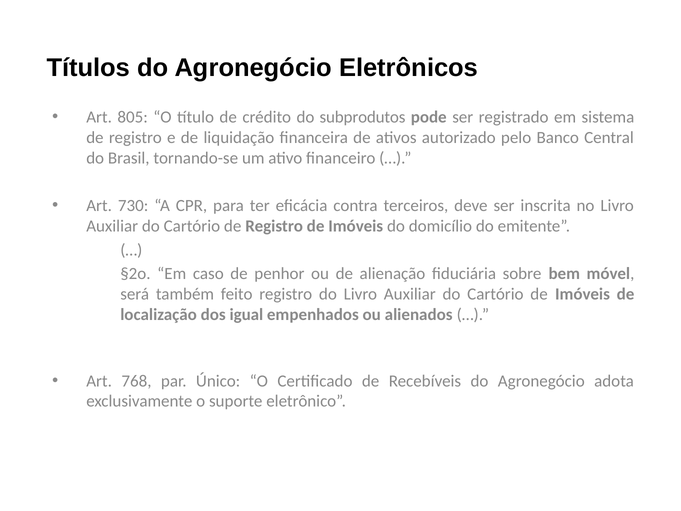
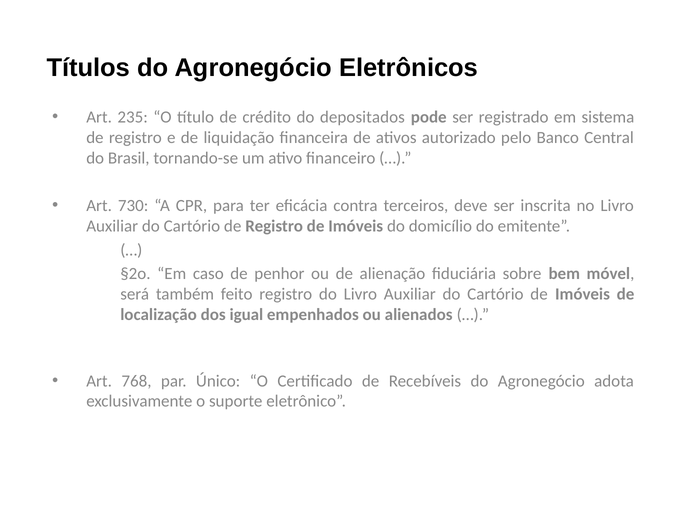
805: 805 -> 235
subprodutos: subprodutos -> depositados
